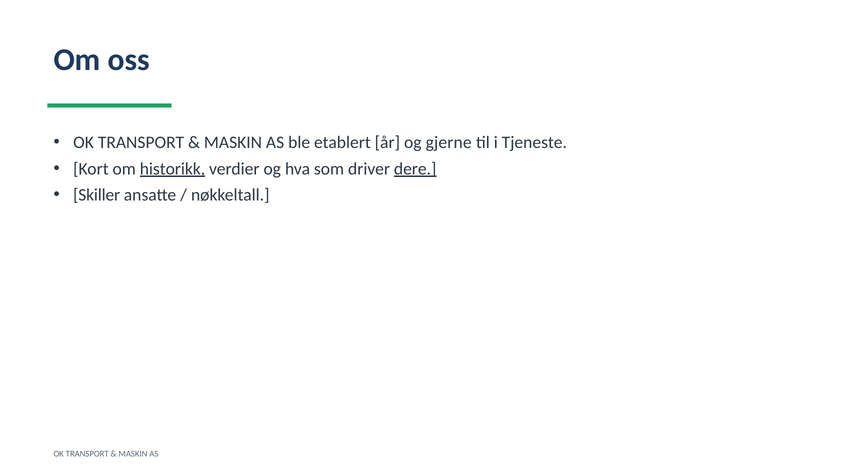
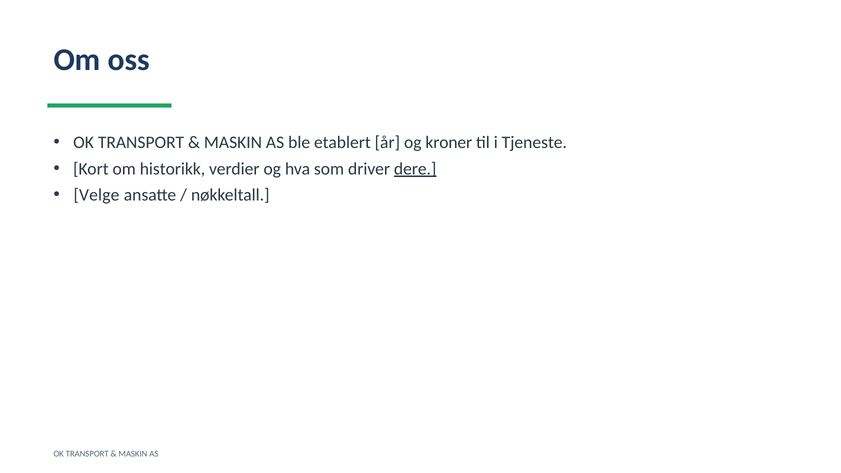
gjerne: gjerne -> kroner
historikk underline: present -> none
Skiller: Skiller -> Velge
